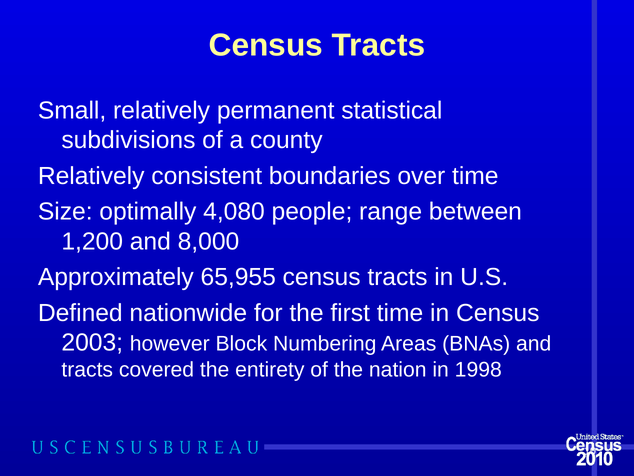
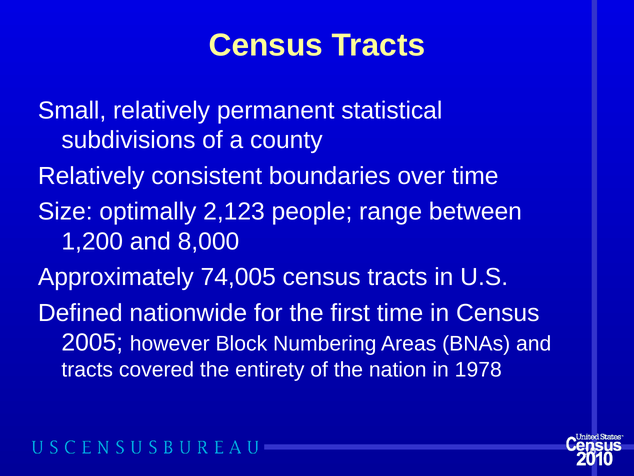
4,080: 4,080 -> 2,123
65,955: 65,955 -> 74,005
2003: 2003 -> 2005
1998: 1998 -> 1978
